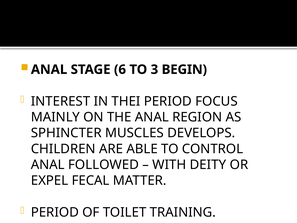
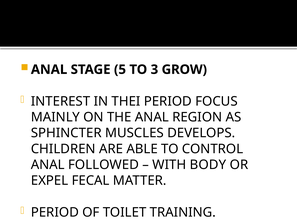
6: 6 -> 5
BEGIN: BEGIN -> GROW
DEITY: DEITY -> BODY
